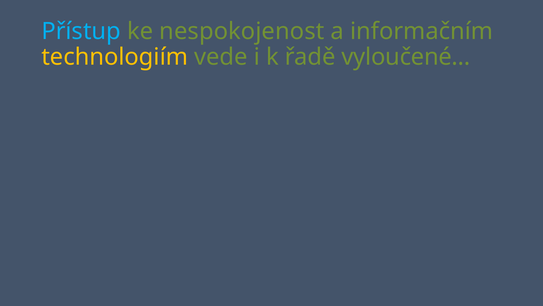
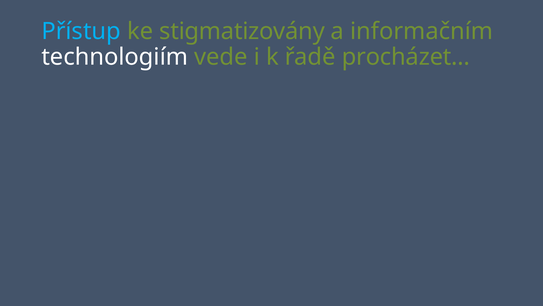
nespokojenost: nespokojenost -> stigmatizovány
technologiím colour: yellow -> white
vyloučené…: vyloučené… -> procházet…
